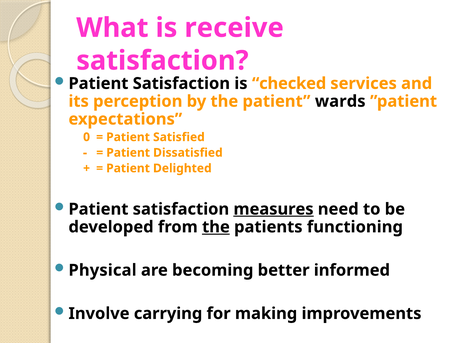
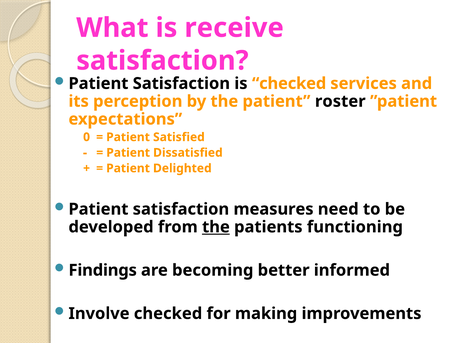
wards: wards -> roster
measures underline: present -> none
Physical: Physical -> Findings
Involve carrying: carrying -> checked
